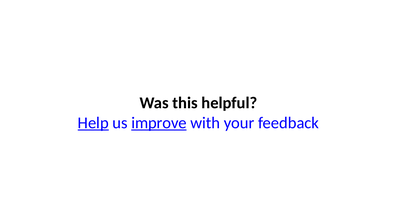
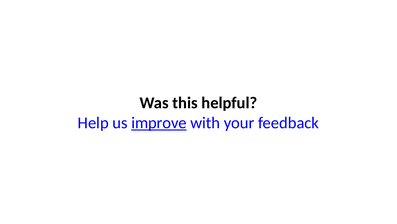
Help underline: present -> none
